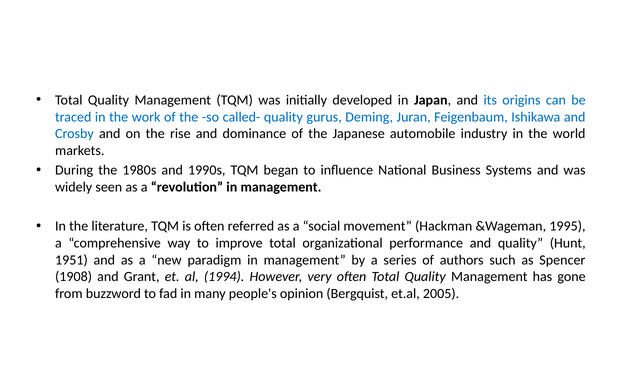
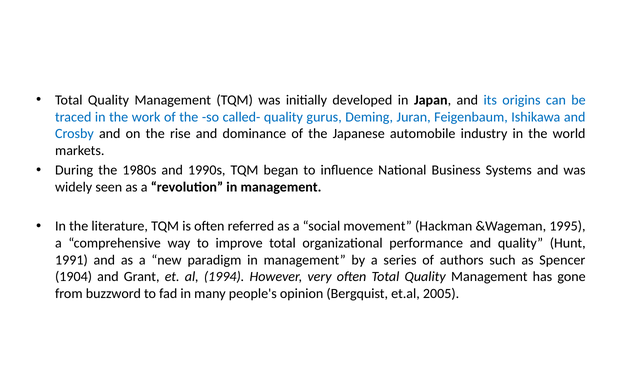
1951: 1951 -> 1991
1908: 1908 -> 1904
